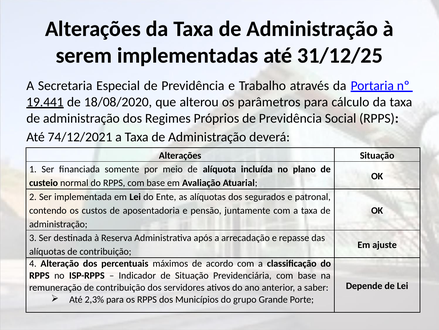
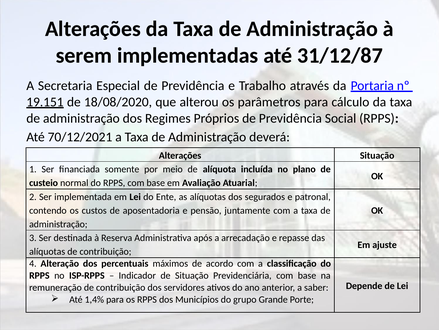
31/12/25: 31/12/25 -> 31/12/87
19.441: 19.441 -> 19.151
74/12/2021: 74/12/2021 -> 70/12/2021
2,3%: 2,3% -> 1,4%
